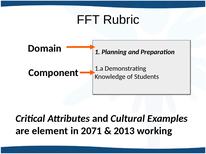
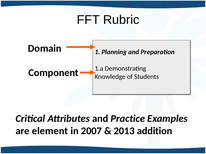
Cultural: Cultural -> Practice
2071: 2071 -> 2007
working: working -> addition
